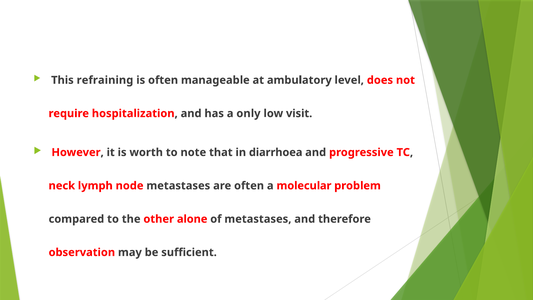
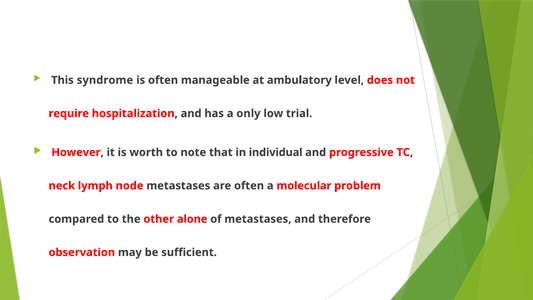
refraining: refraining -> syndrome
visit: visit -> trial
diarrhoea: diarrhoea -> individual
